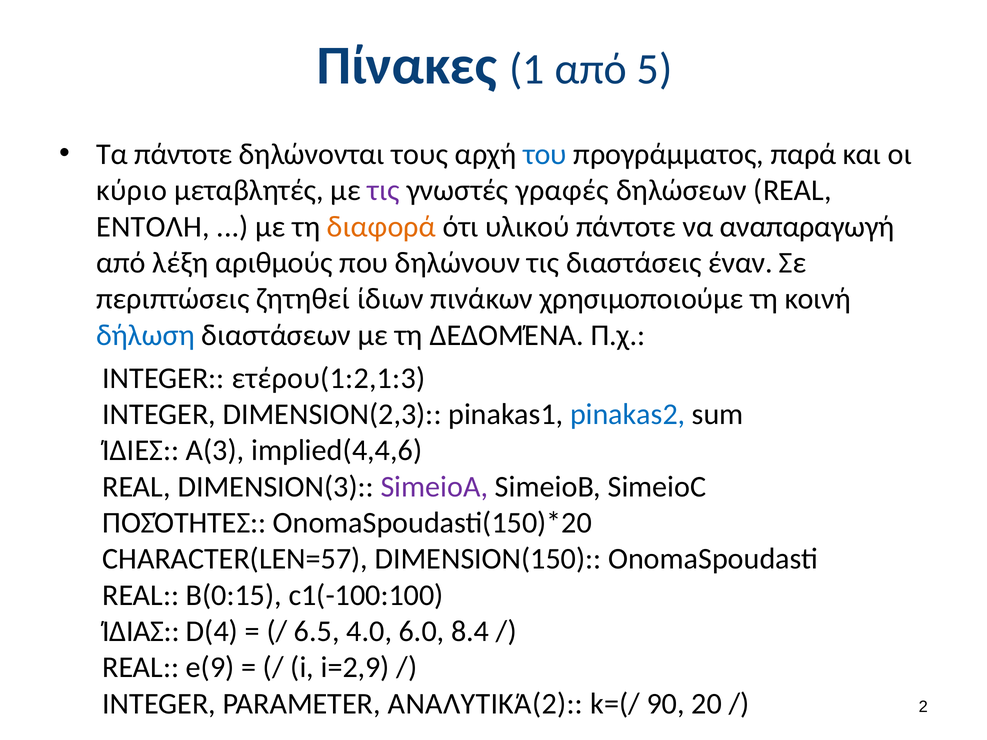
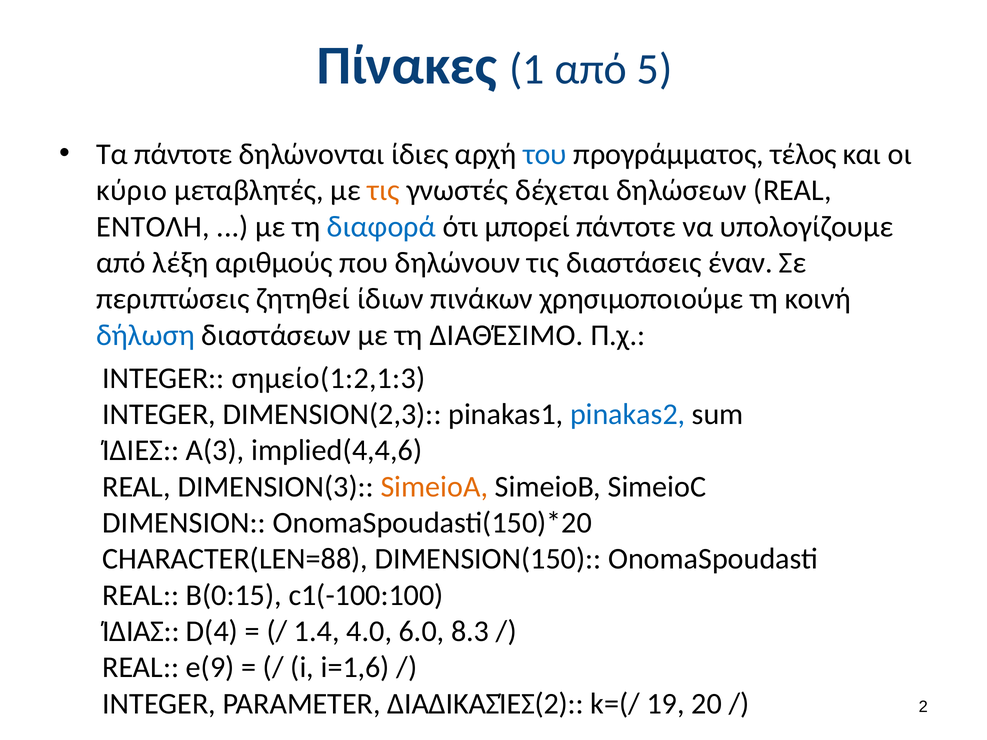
δηλώνονται τους: τους -> ίδιες
παρά: παρά -> τέλος
τις at (384, 190) colour: purple -> orange
γραφές: γραφές -> δέχεται
διαφορά colour: orange -> blue
υλικού: υλικού -> μπορεί
αναπαραγωγή: αναπαραγωγή -> υπολογίζουμε
ΔΕΔΟΜΈΝΑ: ΔΕΔΟΜΈΝΑ -> ΔΙΑΘΈΣΙΜΟ
ετέρου(1:2,1:3: ετέρου(1:2,1:3 -> σημείο(1:2,1:3
SimeioA colour: purple -> orange
ΠΟΣΌΤΗΤΕΣ: ΠΟΣΌΤΗΤΕΣ -> DIMENSION
CHARACTER(LEN=57: CHARACTER(LEN=57 -> CHARACTER(LEN=88
6.5: 6.5 -> 1.4
8.4: 8.4 -> 8.3
i=2,9: i=2,9 -> i=1,6
ΑΝΑΛΥΤΙΚΆ(2: ΑΝΑΛΥΤΙΚΆ(2 -> ΔΙΑΔΙΚΑΣΊΕΣ(2
90: 90 -> 19
